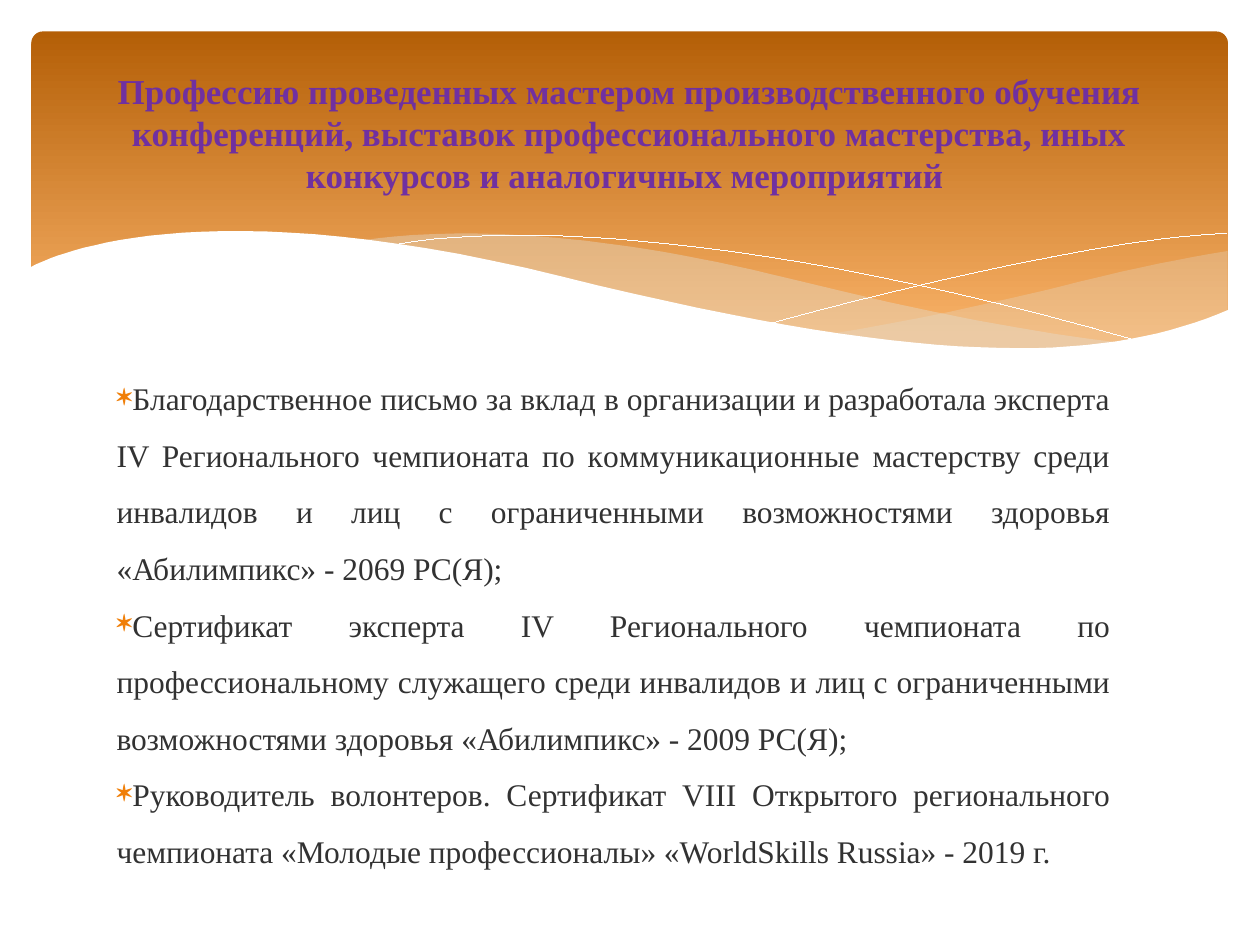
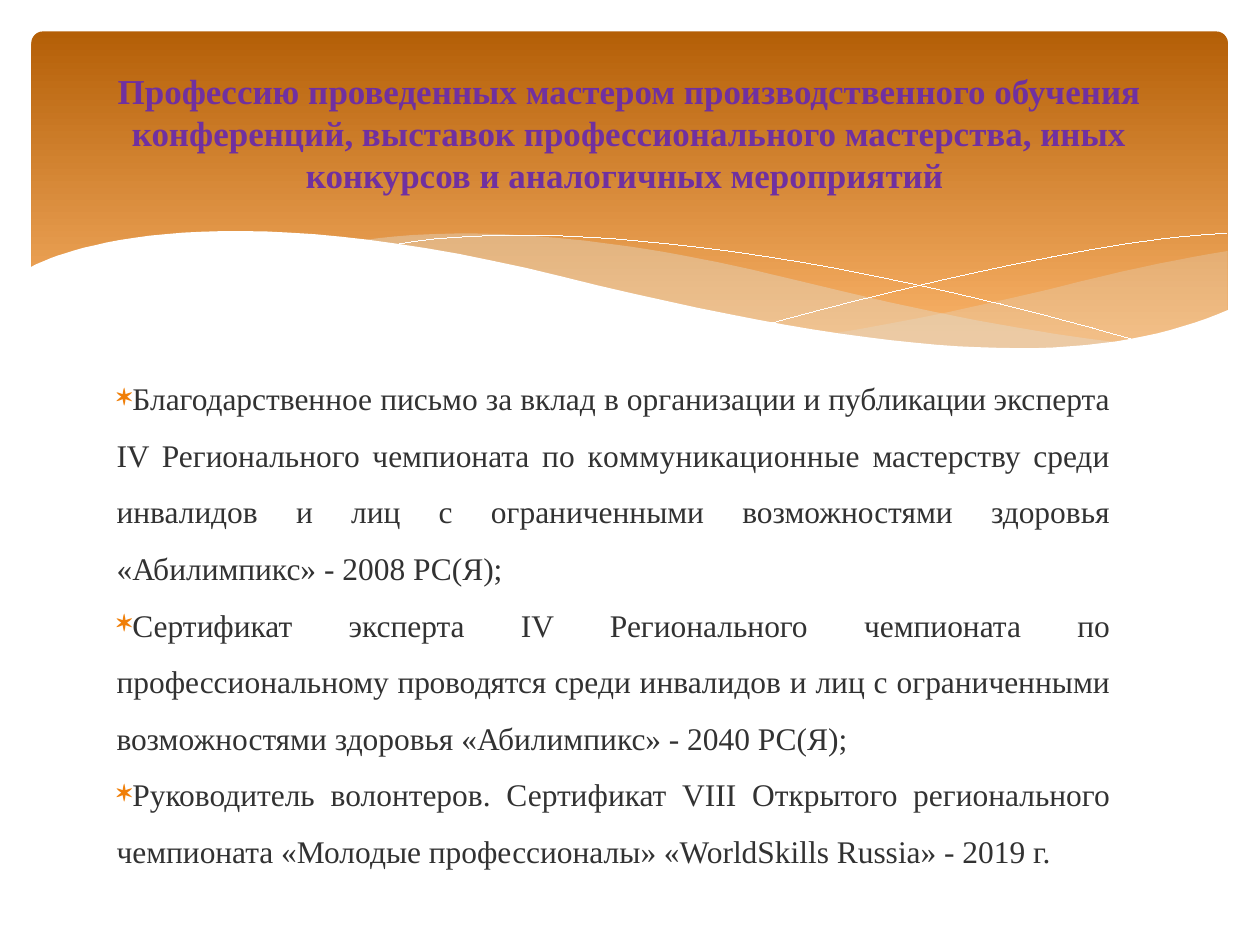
разработала: разработала -> публикации
2069: 2069 -> 2008
служащего: служащего -> проводятся
2009: 2009 -> 2040
